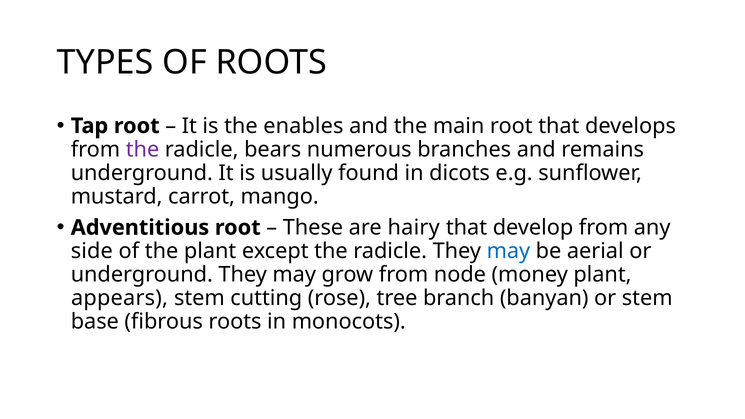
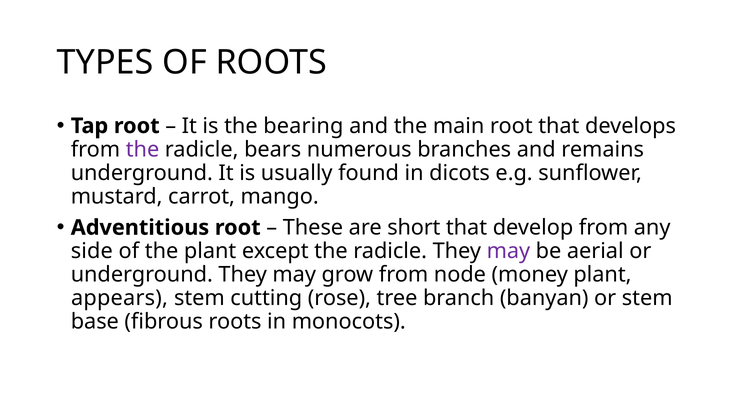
enables: enables -> bearing
hairy: hairy -> short
may at (508, 251) colour: blue -> purple
